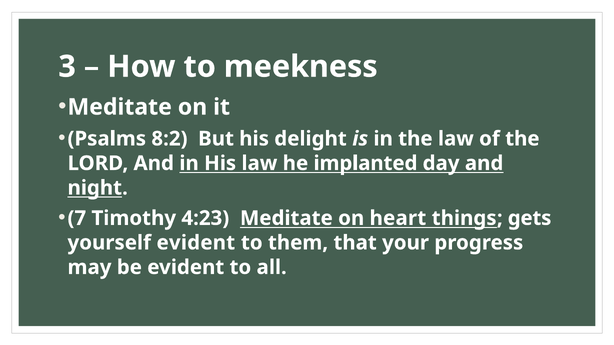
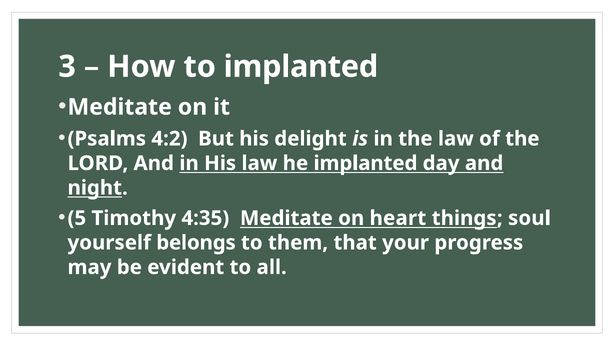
to meekness: meekness -> implanted
8:2: 8:2 -> 4:2
7: 7 -> 5
4:23: 4:23 -> 4:35
gets: gets -> soul
yourself evident: evident -> belongs
